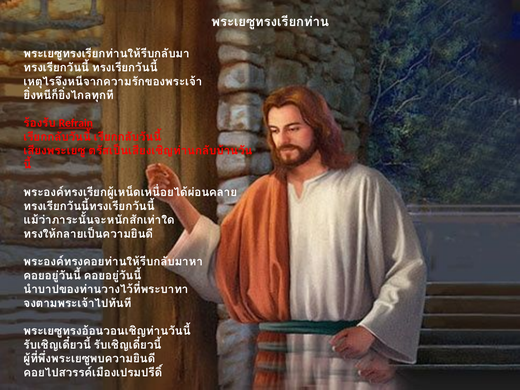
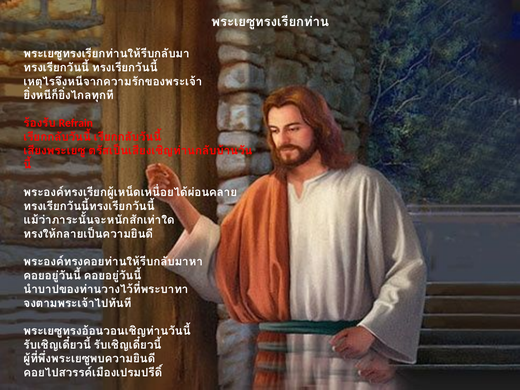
Refrain underline: present -> none
